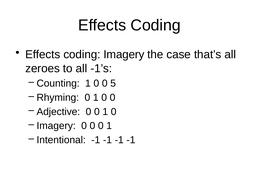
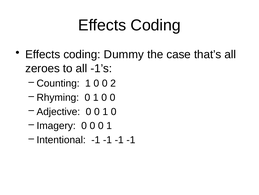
coding Imagery: Imagery -> Dummy
5: 5 -> 2
